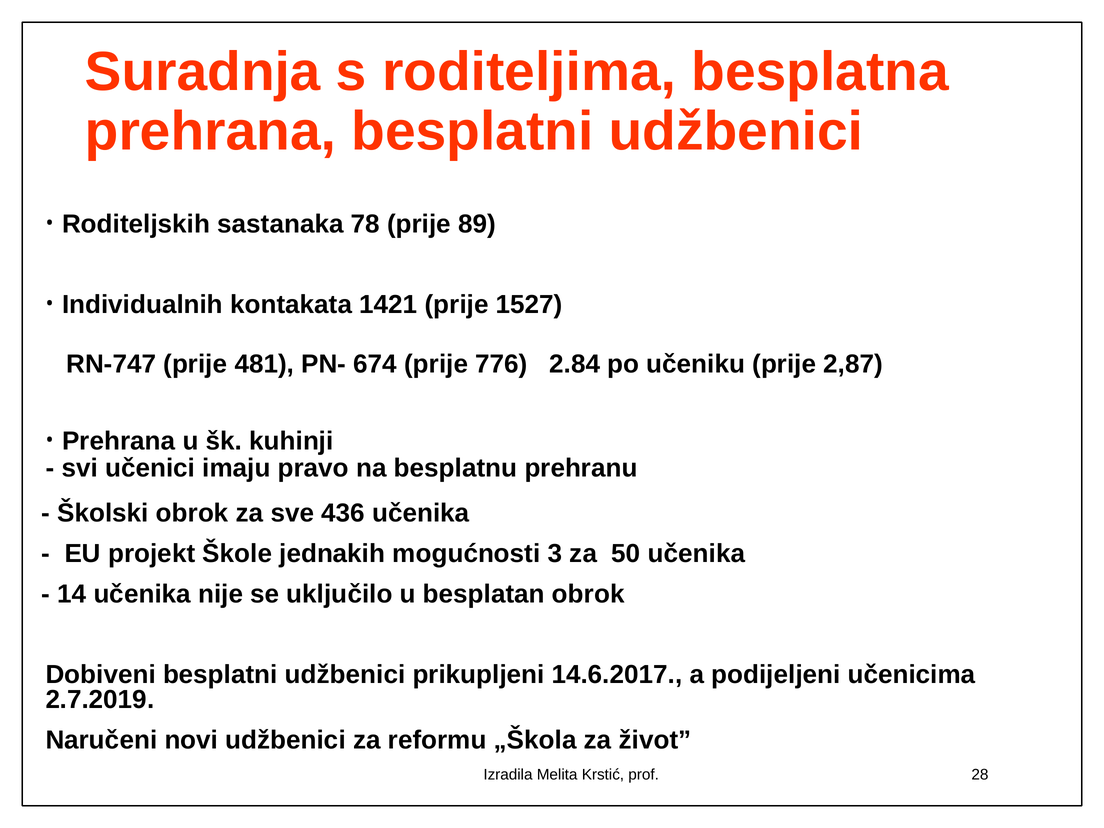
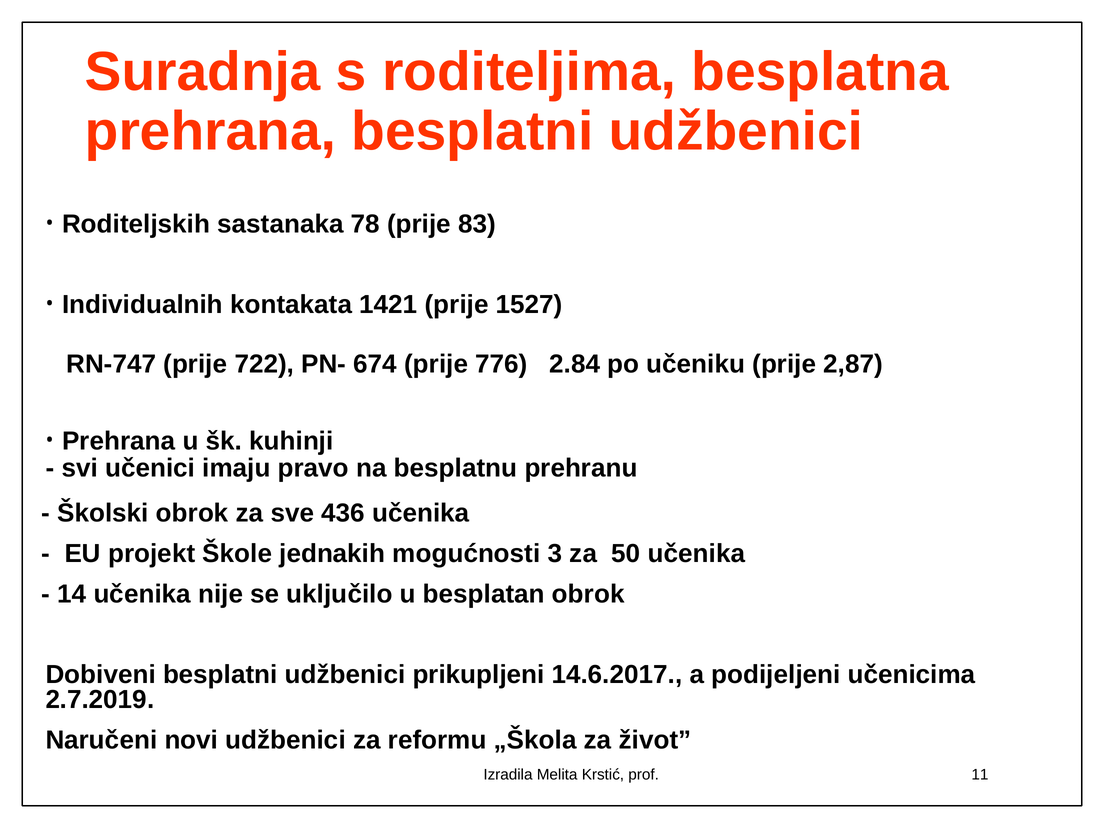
89: 89 -> 83
481: 481 -> 722
28: 28 -> 11
